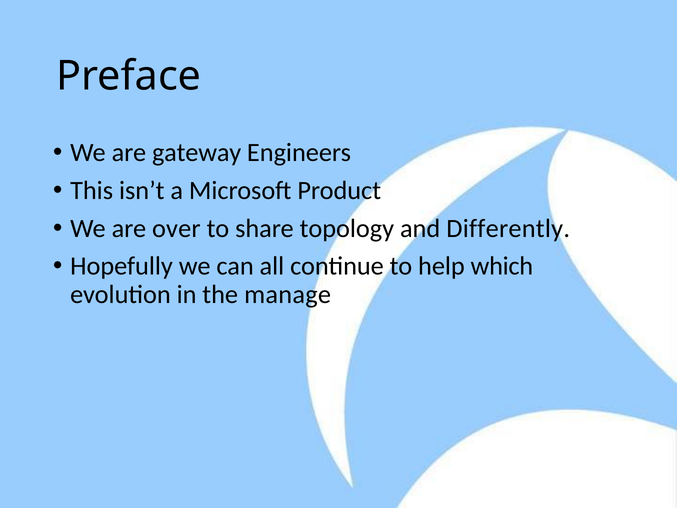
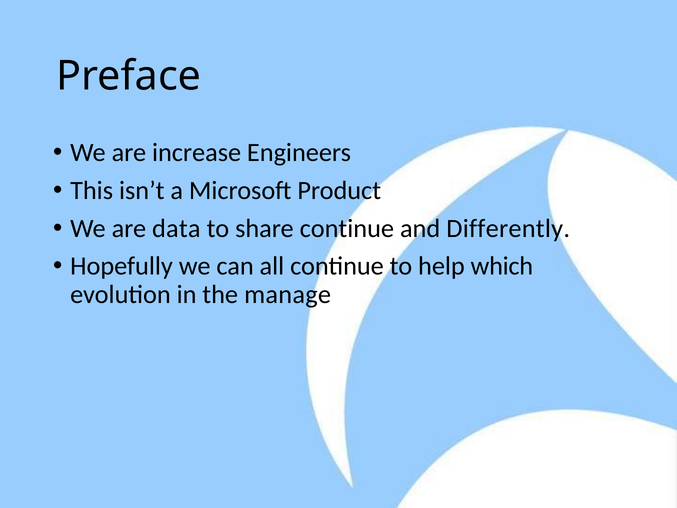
gateway: gateway -> increase
over: over -> data
share topology: topology -> continue
